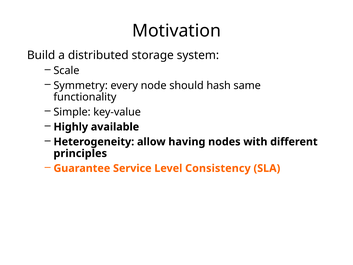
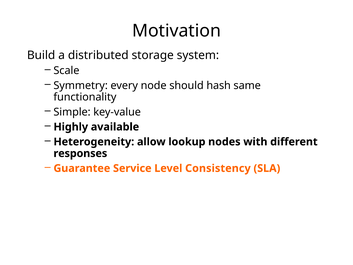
having: having -> lookup
principles: principles -> responses
